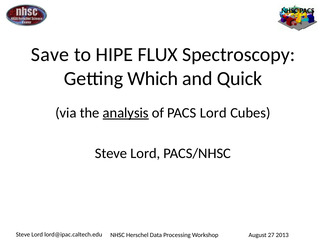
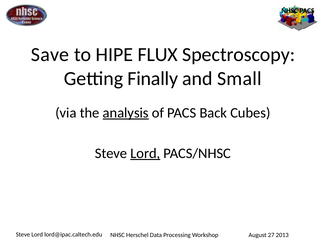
Which: Which -> Finally
Quick: Quick -> Small
PACS Lord: Lord -> Back
Lord at (145, 154) underline: none -> present
